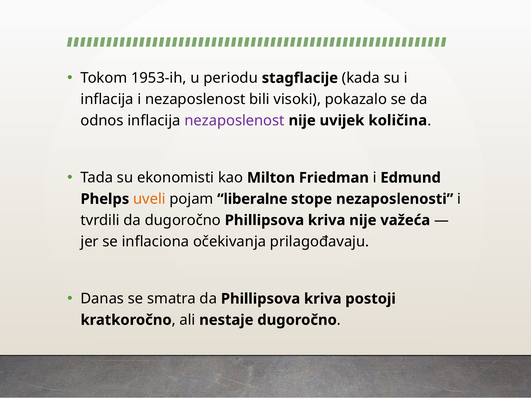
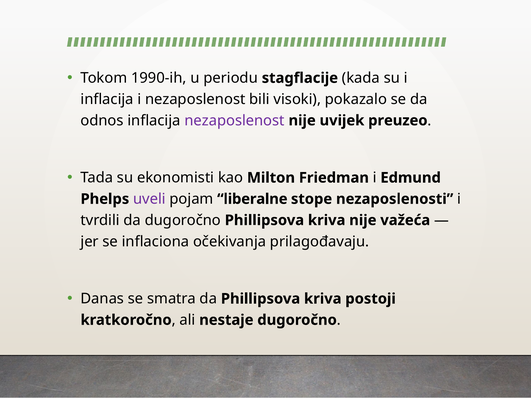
1953-ih: 1953-ih -> 1990-ih
količina: količina -> preuzeo
uveli colour: orange -> purple
